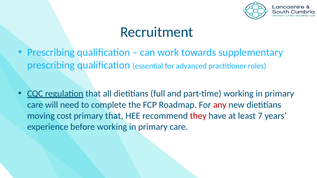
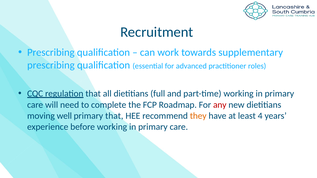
cost: cost -> well
they colour: red -> orange
7: 7 -> 4
